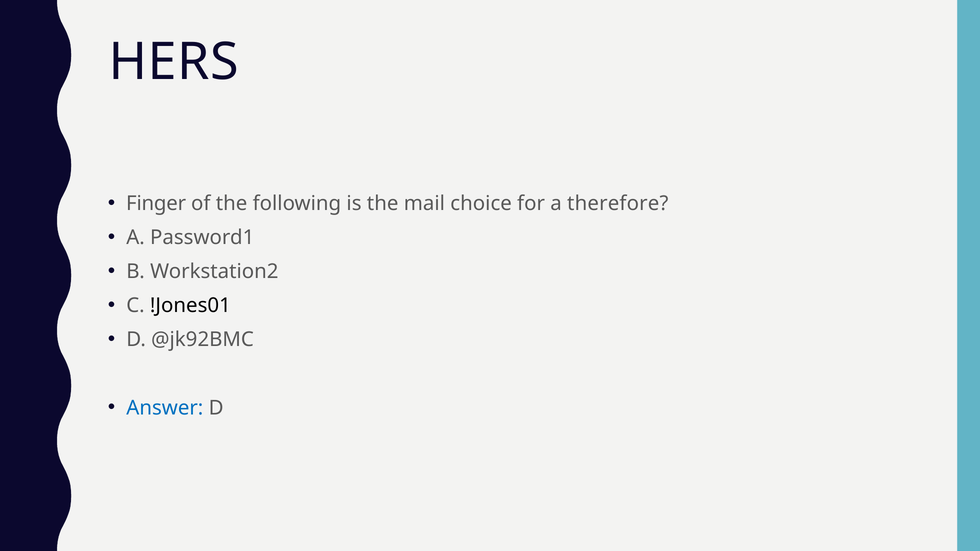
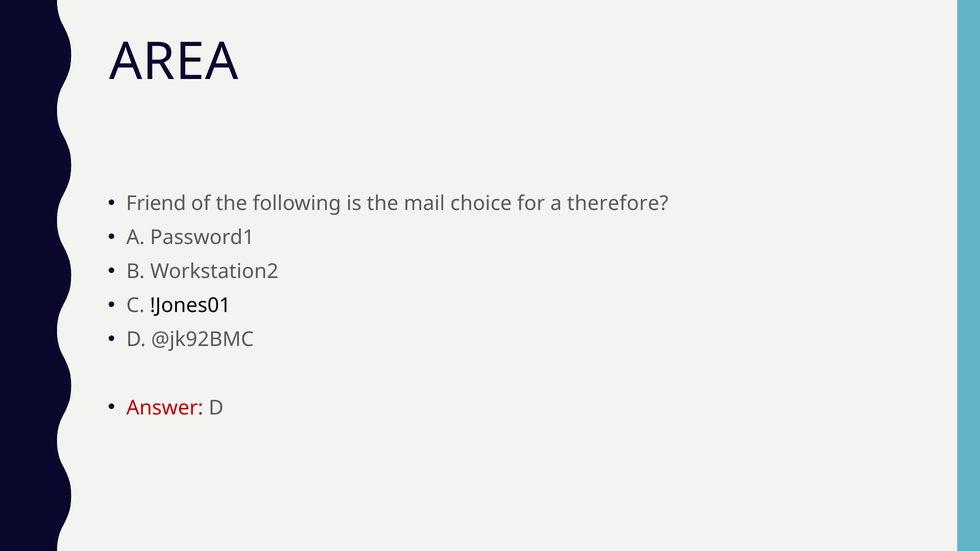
HERS: HERS -> AREA
Finger: Finger -> Friend
Answer colour: blue -> red
